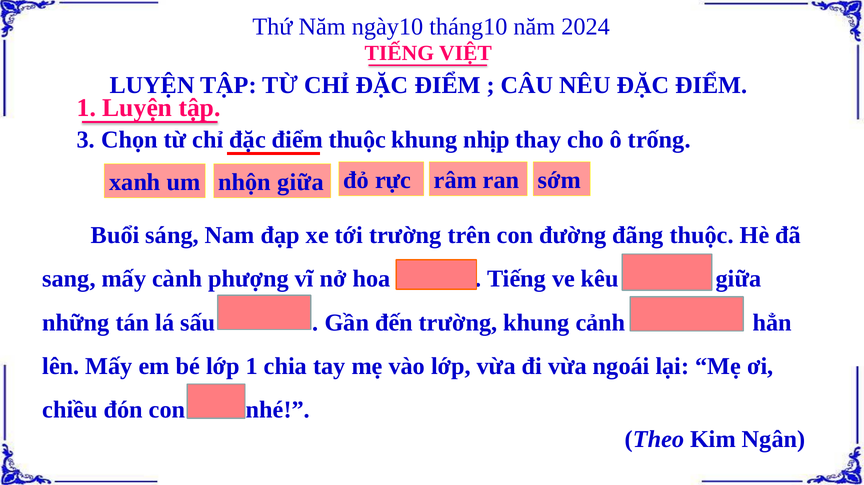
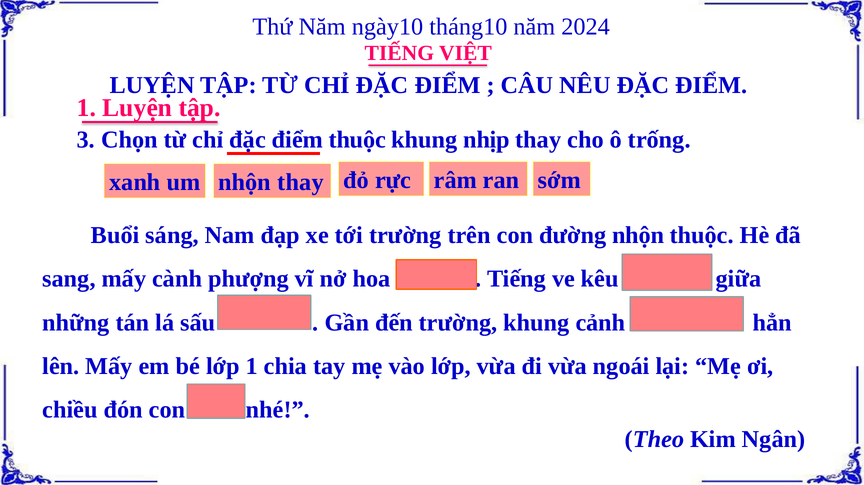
nhộn giữa: giữa -> thay
đường đãng: đãng -> nhộn
